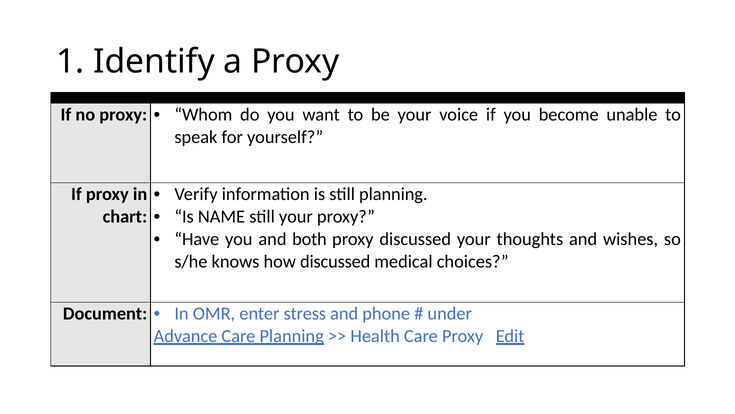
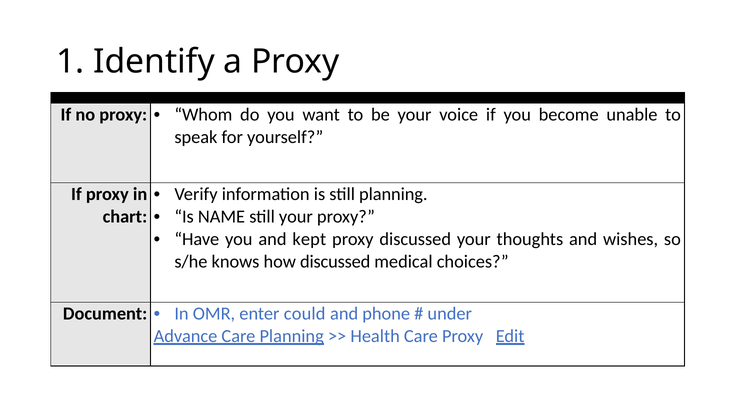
both: both -> kept
stress: stress -> could
